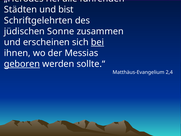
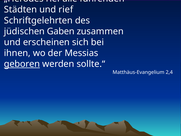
und bist: bist -> rief
Sonne: Sonne -> Gaben
bei underline: present -> none
